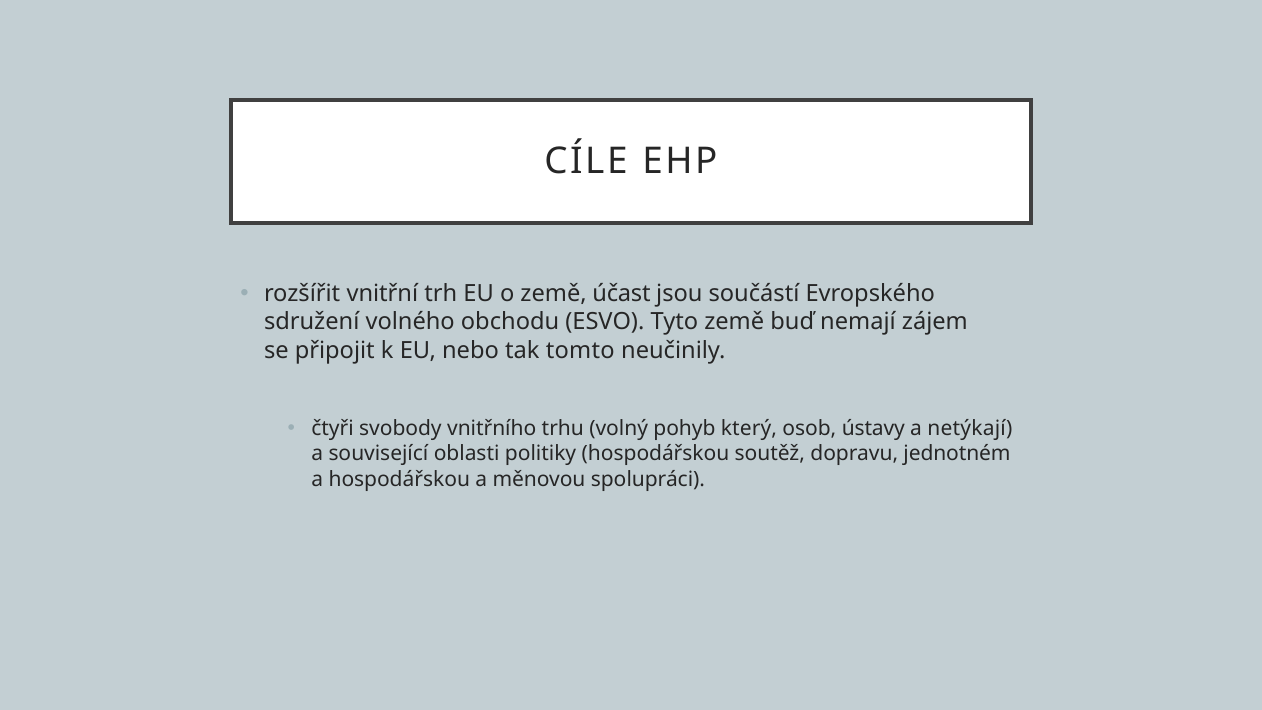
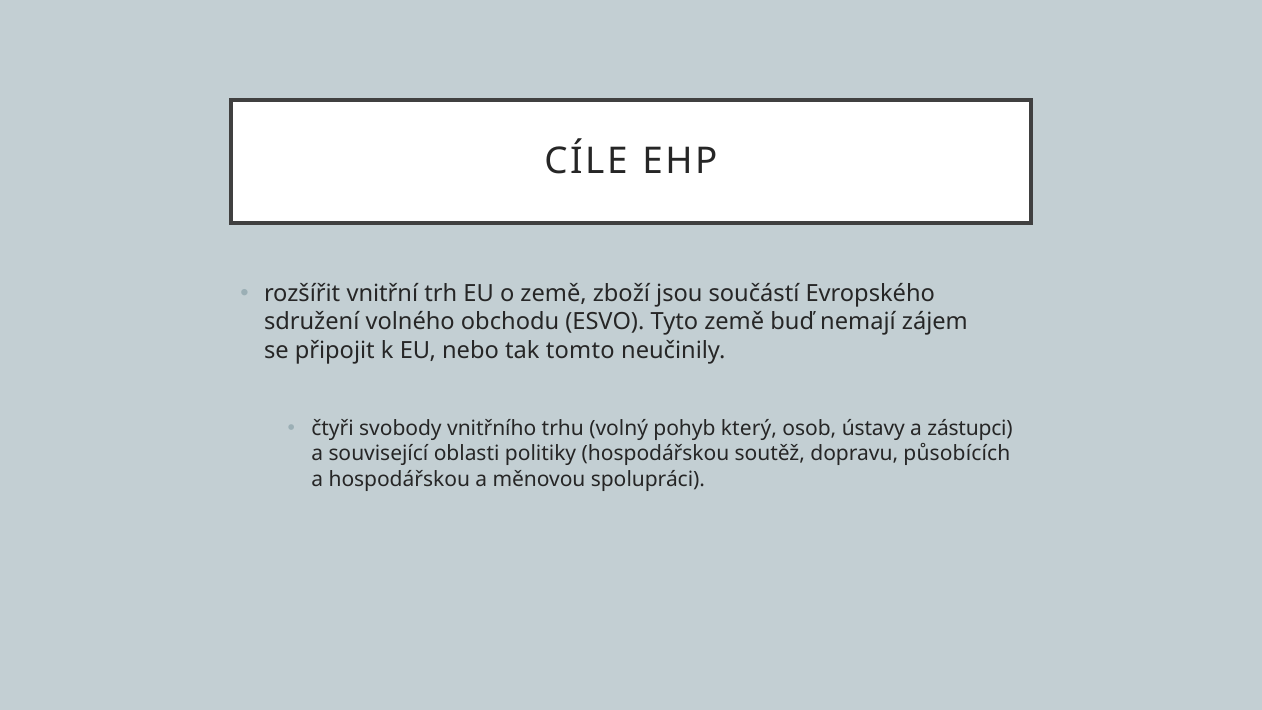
účast: účast -> zboží
netýkají: netýkají -> zástupci
jednotném: jednotném -> působících
